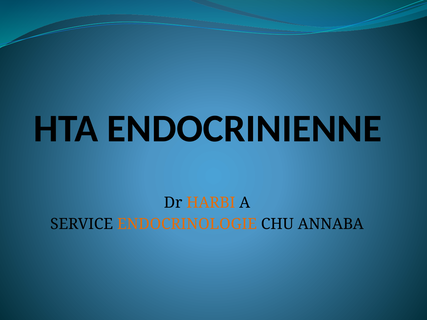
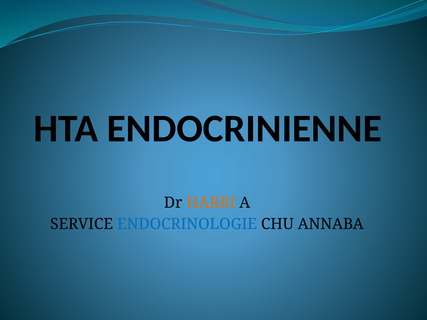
ENDOCRINOLOGIE colour: orange -> blue
